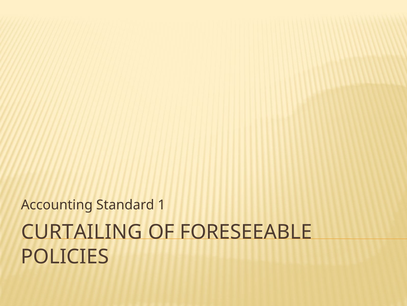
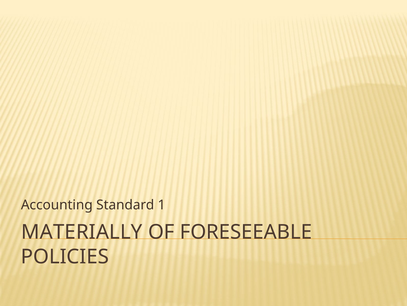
CURTAILING: CURTAILING -> MATERIALLY
